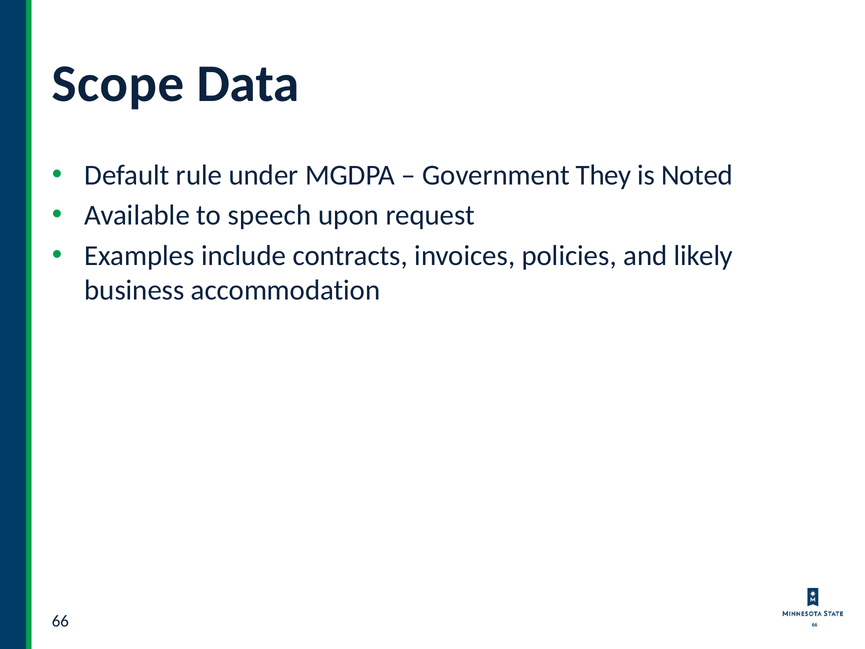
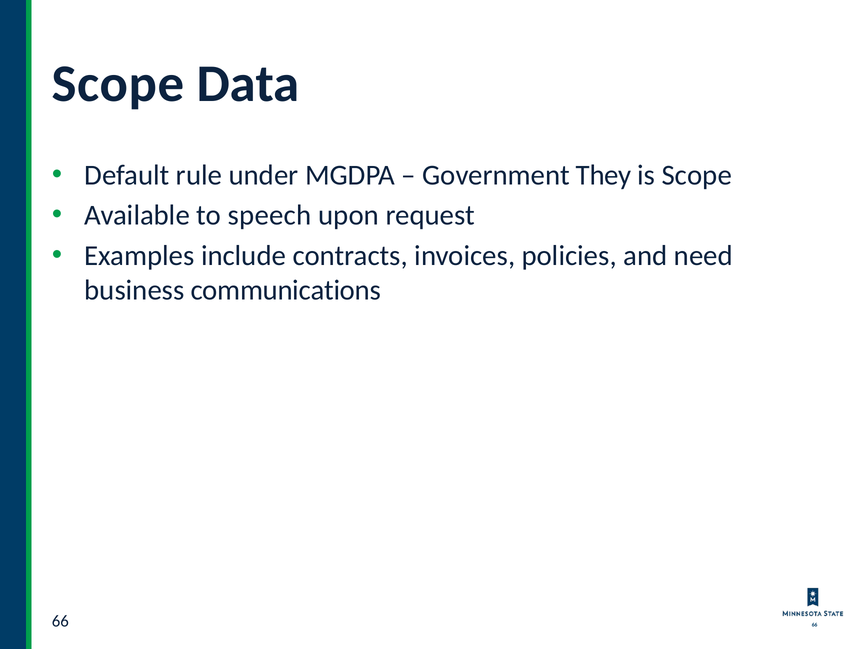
is Noted: Noted -> Scope
likely: likely -> need
accommodation: accommodation -> communications
